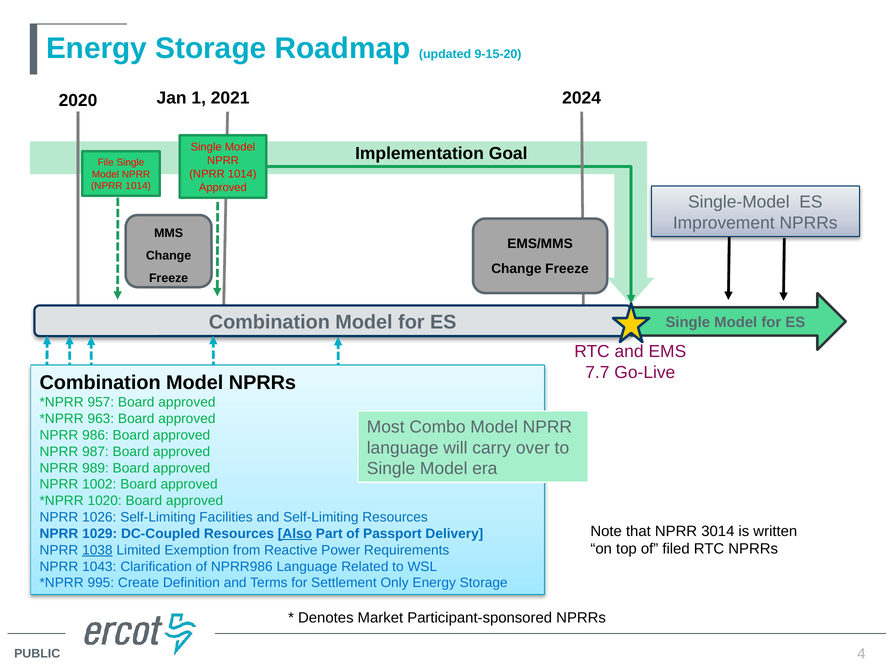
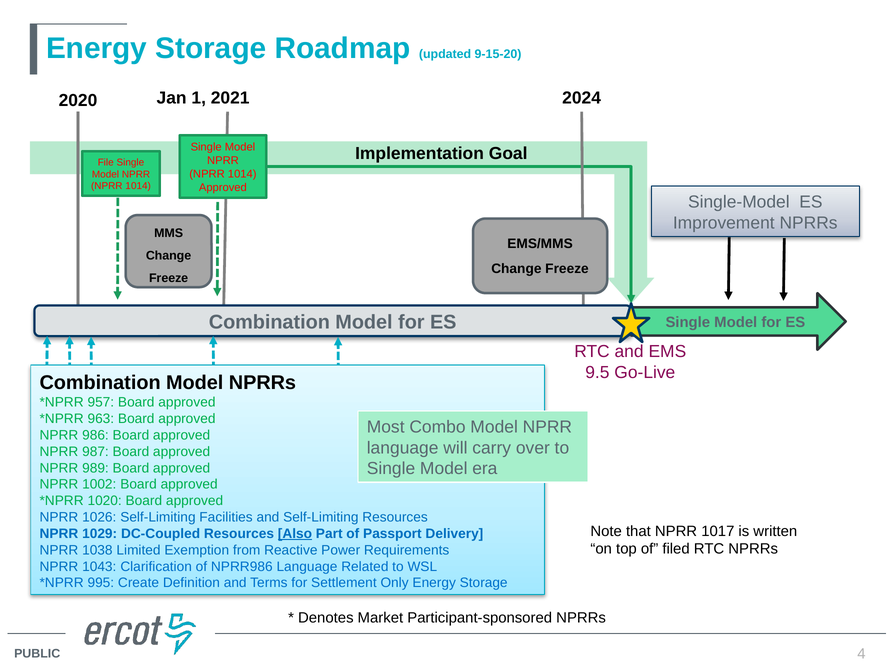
7.7: 7.7 -> 9.5
3014: 3014 -> 1017
1038 underline: present -> none
